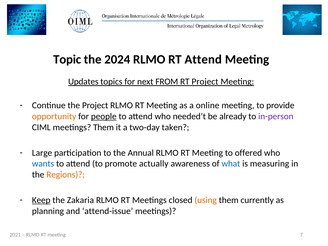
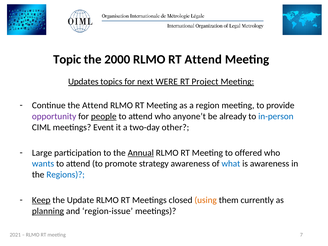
2024: 2024 -> 2000
FROM: FROM -> WERE
the Project: Project -> Attend
online: online -> region
opportunity colour: orange -> purple
needed’t: needed’t -> anyone’t
in-person colour: purple -> blue
meetings Them: Them -> Event
taken: taken -> other
Annual underline: none -> present
actually: actually -> strategy
is measuring: measuring -> awareness
Regions colour: orange -> blue
Zakaria: Zakaria -> Update
planning underline: none -> present
attend-issue: attend-issue -> region-issue
